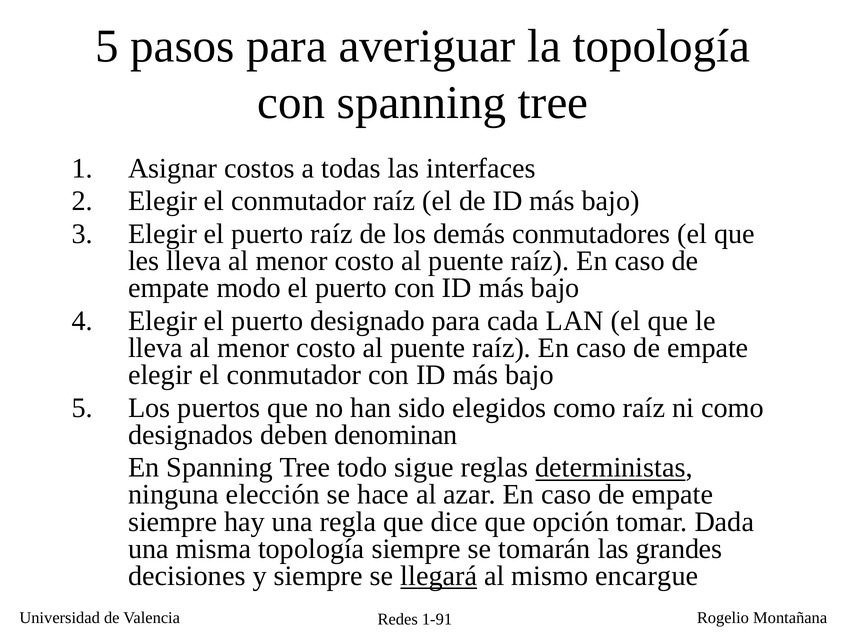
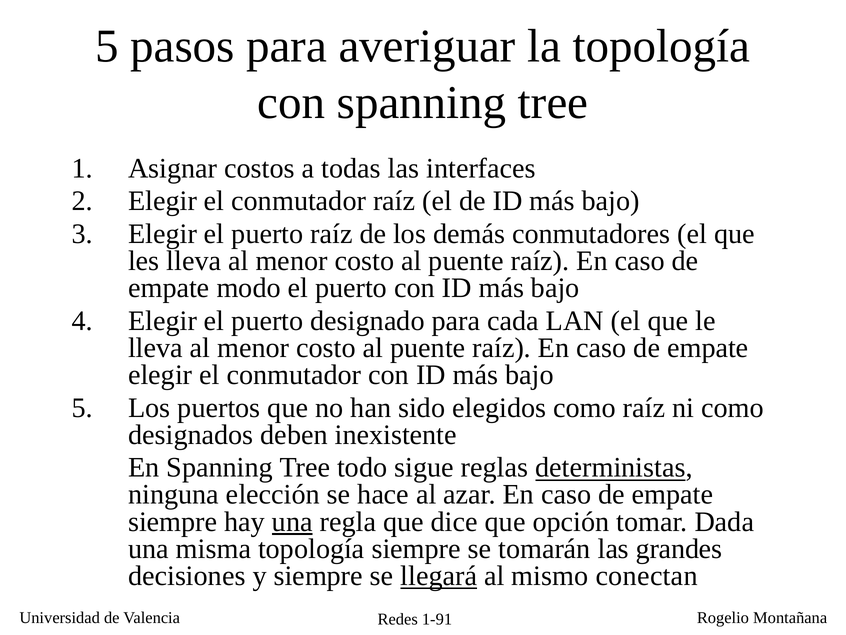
denominan: denominan -> inexistente
una at (292, 521) underline: none -> present
encargue: encargue -> conectan
